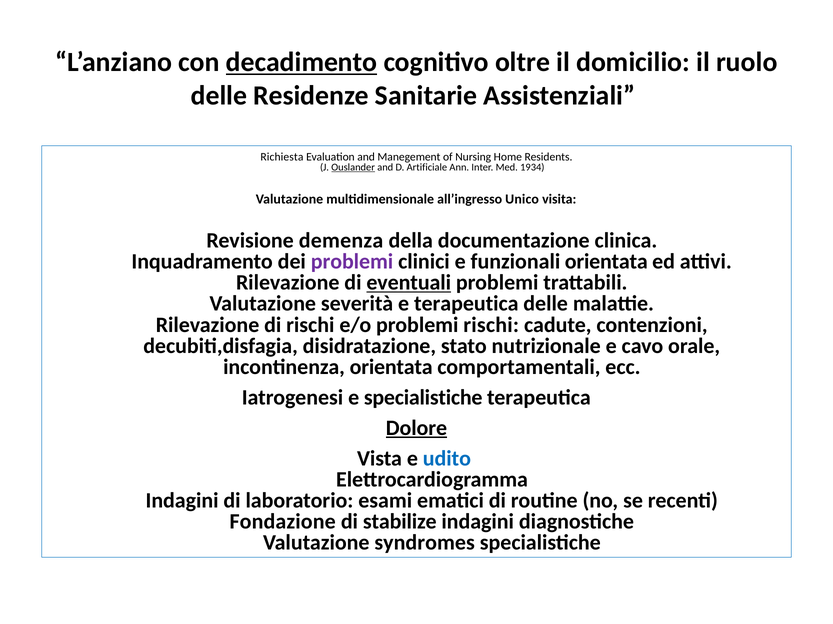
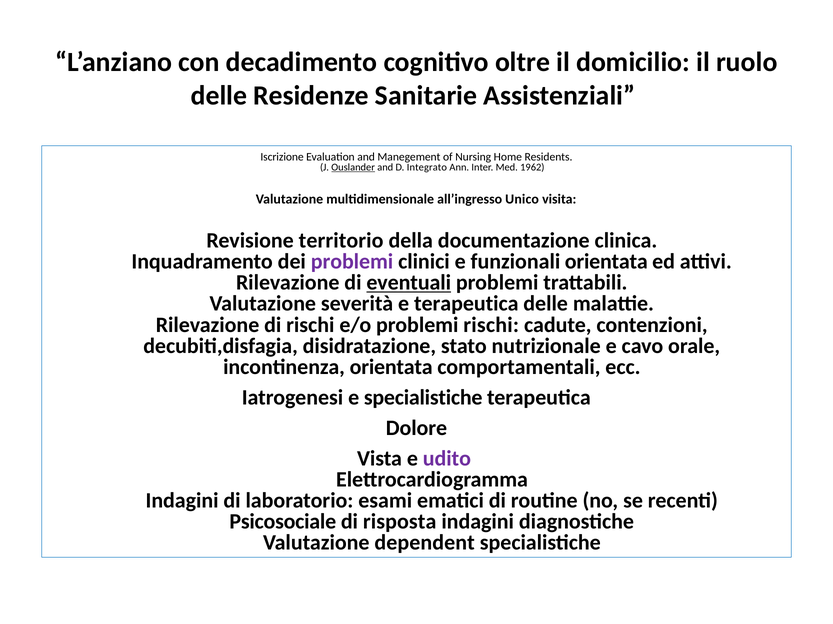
decadimento underline: present -> none
Richiesta: Richiesta -> Iscrizione
Artificiale: Artificiale -> Integrato
1934: 1934 -> 1962
demenza: demenza -> territorio
Dolore underline: present -> none
udito colour: blue -> purple
Fondazione: Fondazione -> Psicosociale
stabilize: stabilize -> risposta
syndromes: syndromes -> dependent
